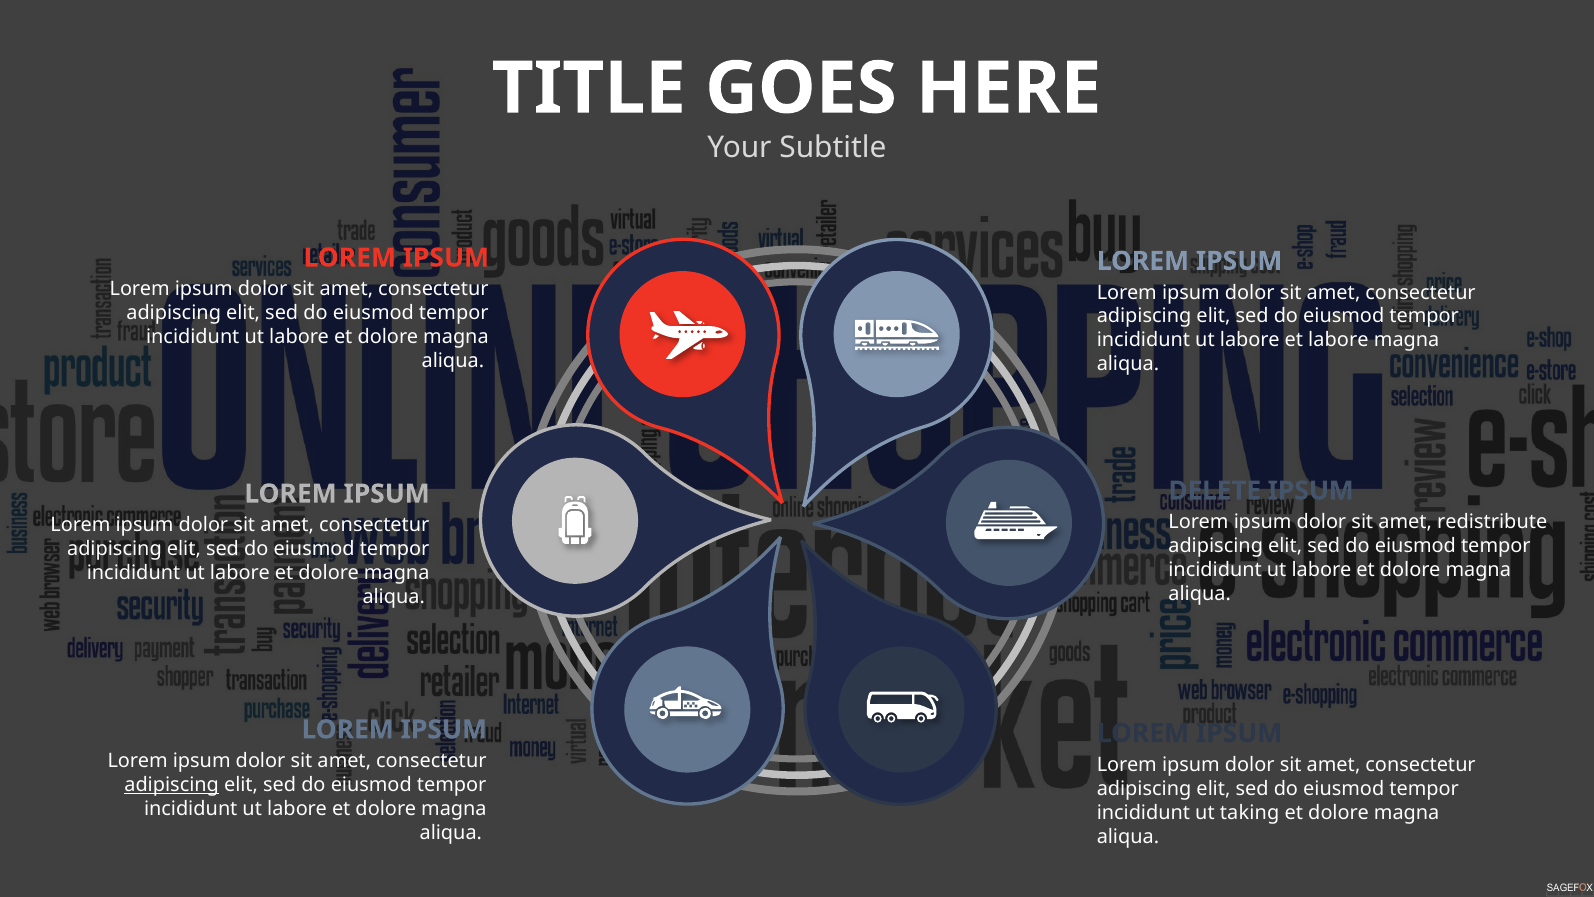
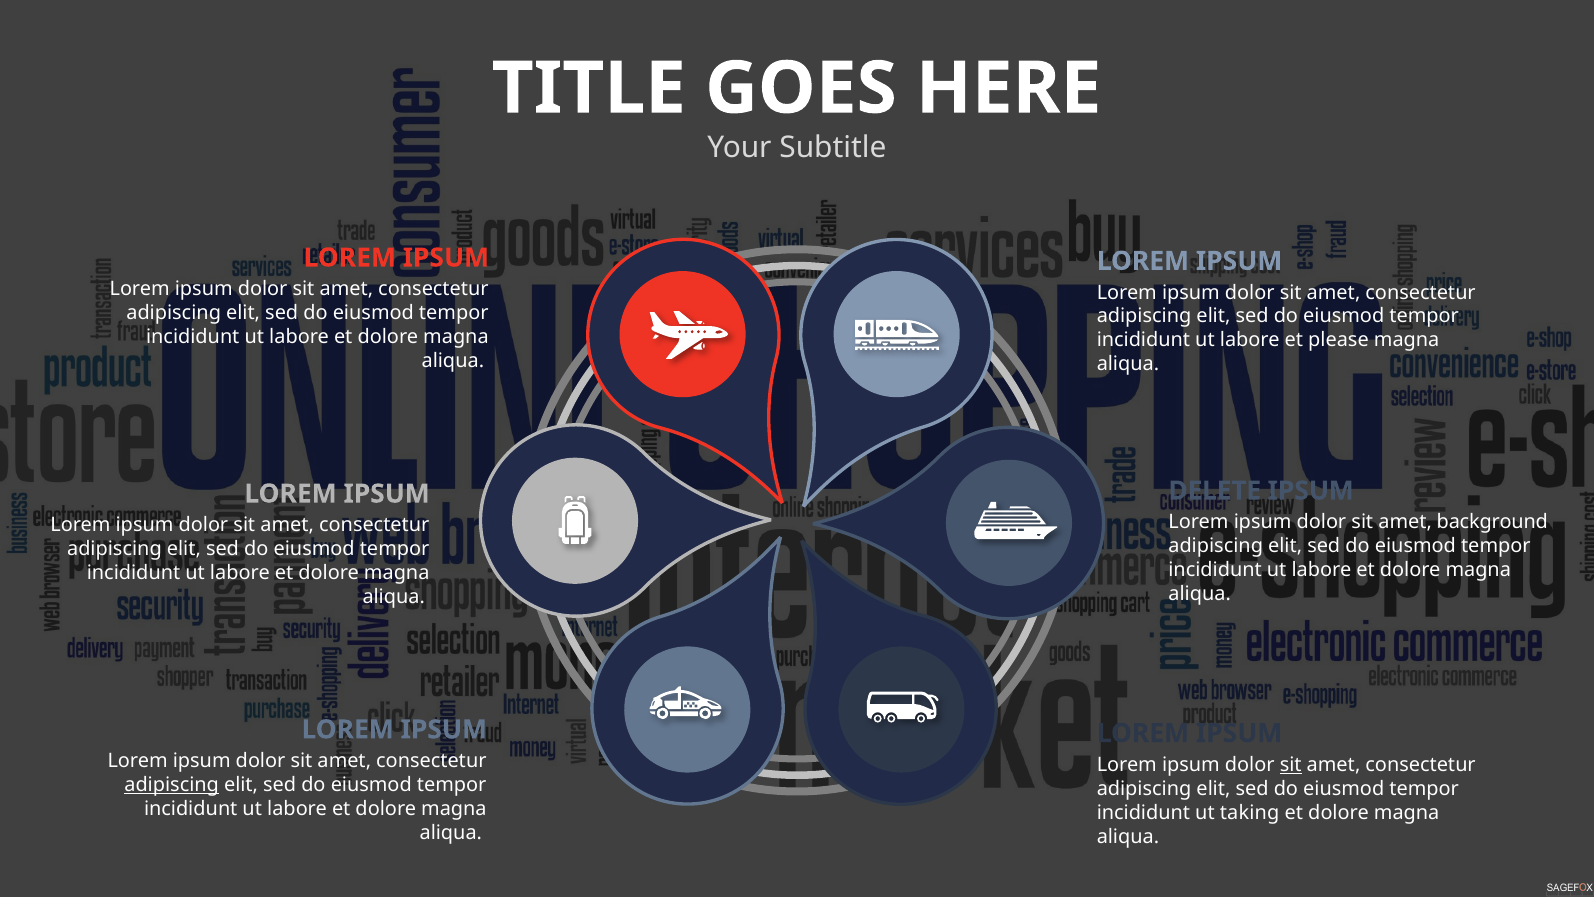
et labore: labore -> please
redistribute: redistribute -> background
sit at (1291, 764) underline: none -> present
